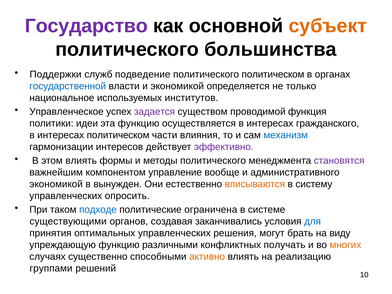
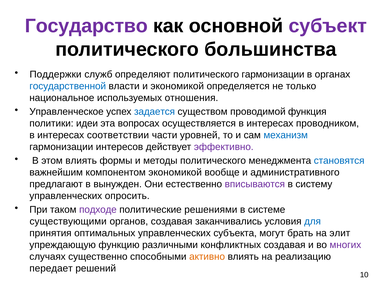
субъект colour: orange -> purple
подведение: подведение -> определяют
политического политическом: политическом -> гармонизации
институтов: институтов -> отношения
задается colour: purple -> blue
эта функцию: функцию -> вопросах
гражданского: гражданского -> проводником
интересах политическом: политическом -> соответствии
влияния: влияния -> уровней
становятся colour: purple -> blue
компонентом управление: управление -> экономикой
экономикой at (56, 184): экономикой -> предлагают
вписываются colour: orange -> purple
подходе colour: blue -> purple
ограничена: ограничена -> решениями
решения: решения -> субъекта
виду: виду -> элит
конфликтных получать: получать -> создавая
многих colour: orange -> purple
группами: группами -> передает
